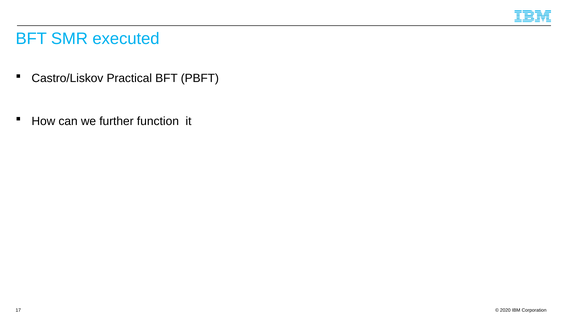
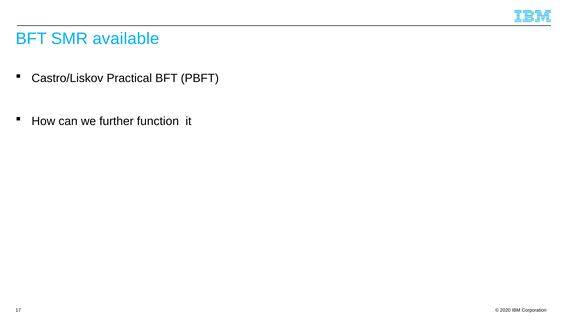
executed: executed -> available
